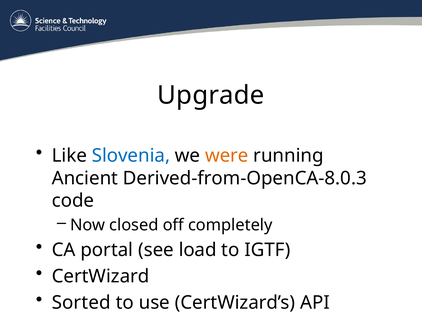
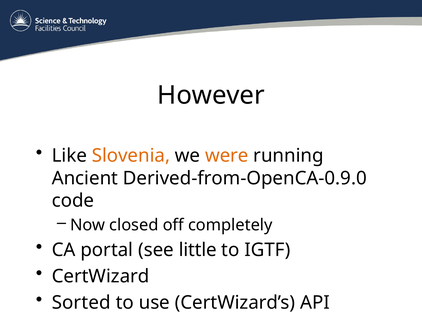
Upgrade: Upgrade -> However
Slovenia colour: blue -> orange
Derived-from-OpenCA-8.0.3: Derived-from-OpenCA-8.0.3 -> Derived-from-OpenCA-0.9.0
load: load -> little
